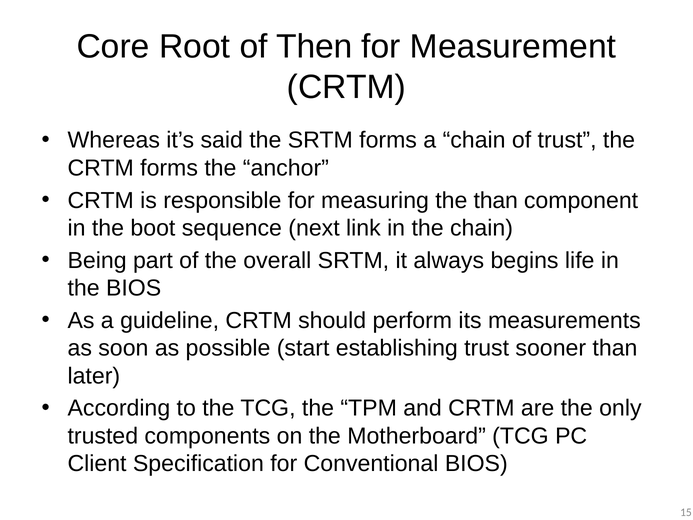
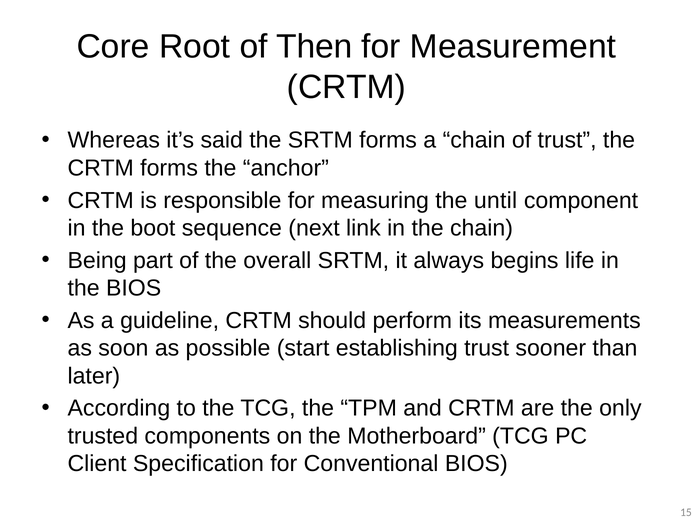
the than: than -> until
